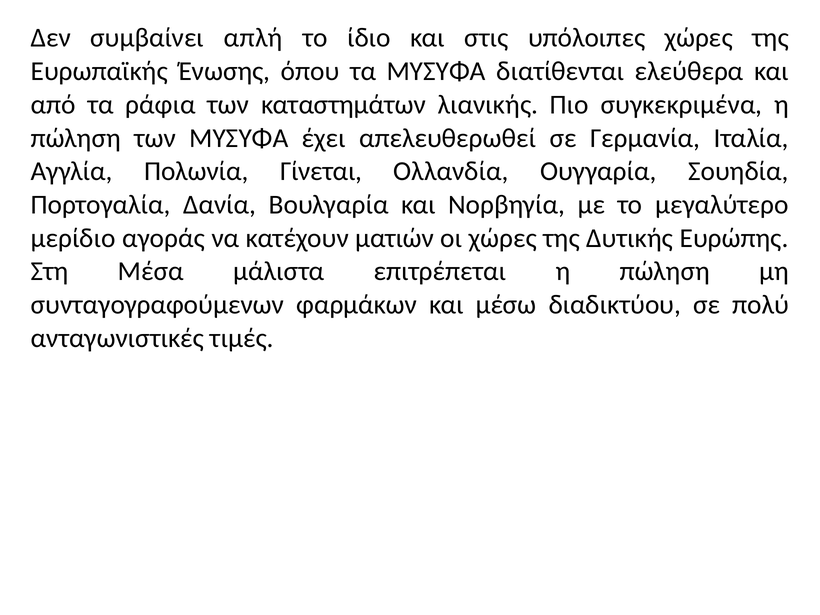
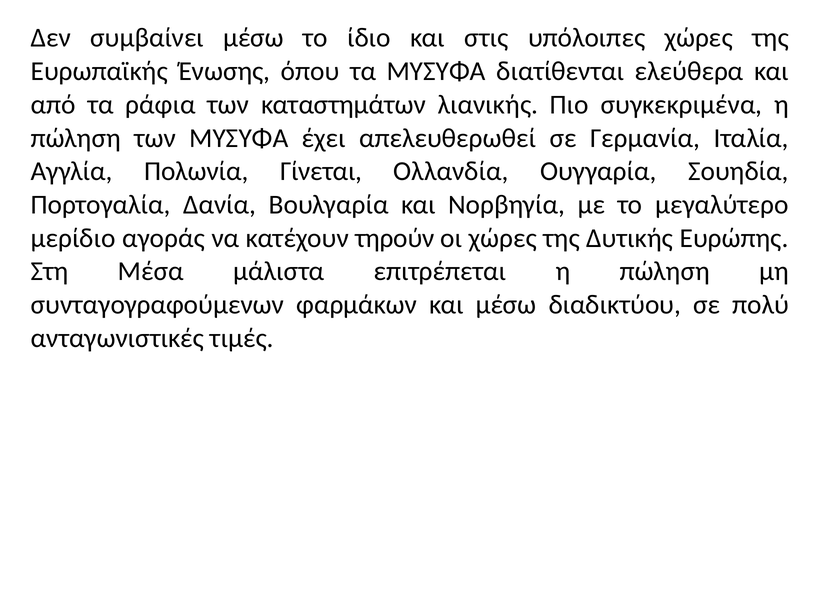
συμβαίνει απλή: απλή -> μέσω
ματιών: ματιών -> τηρούν
